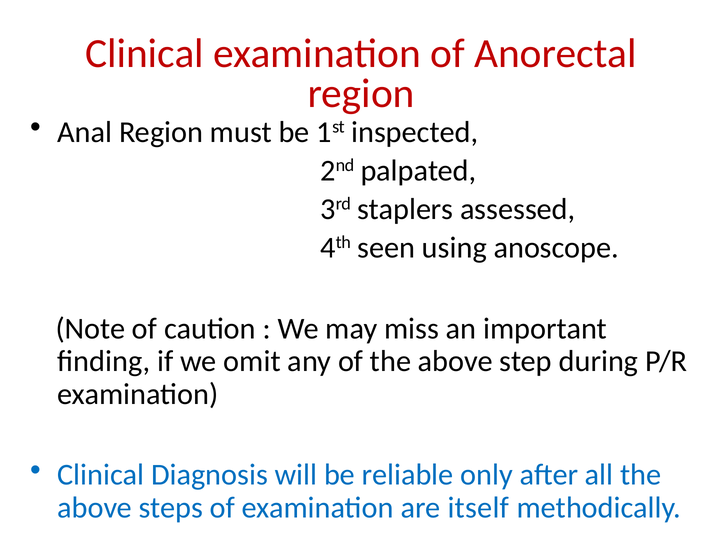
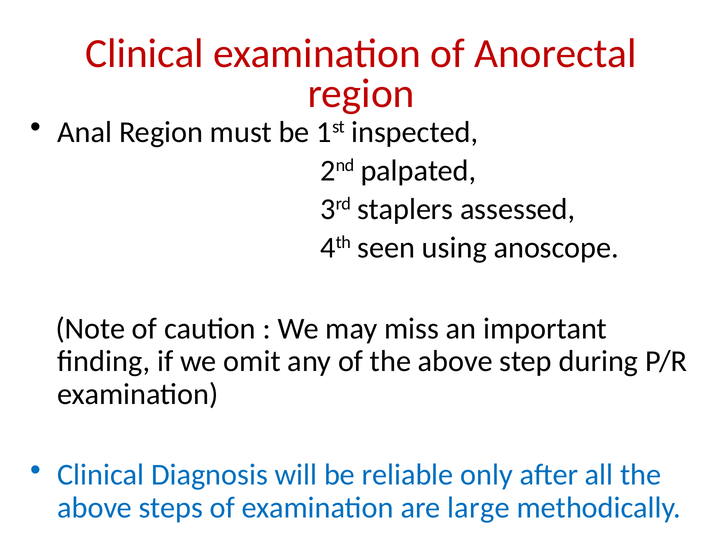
itself: itself -> large
